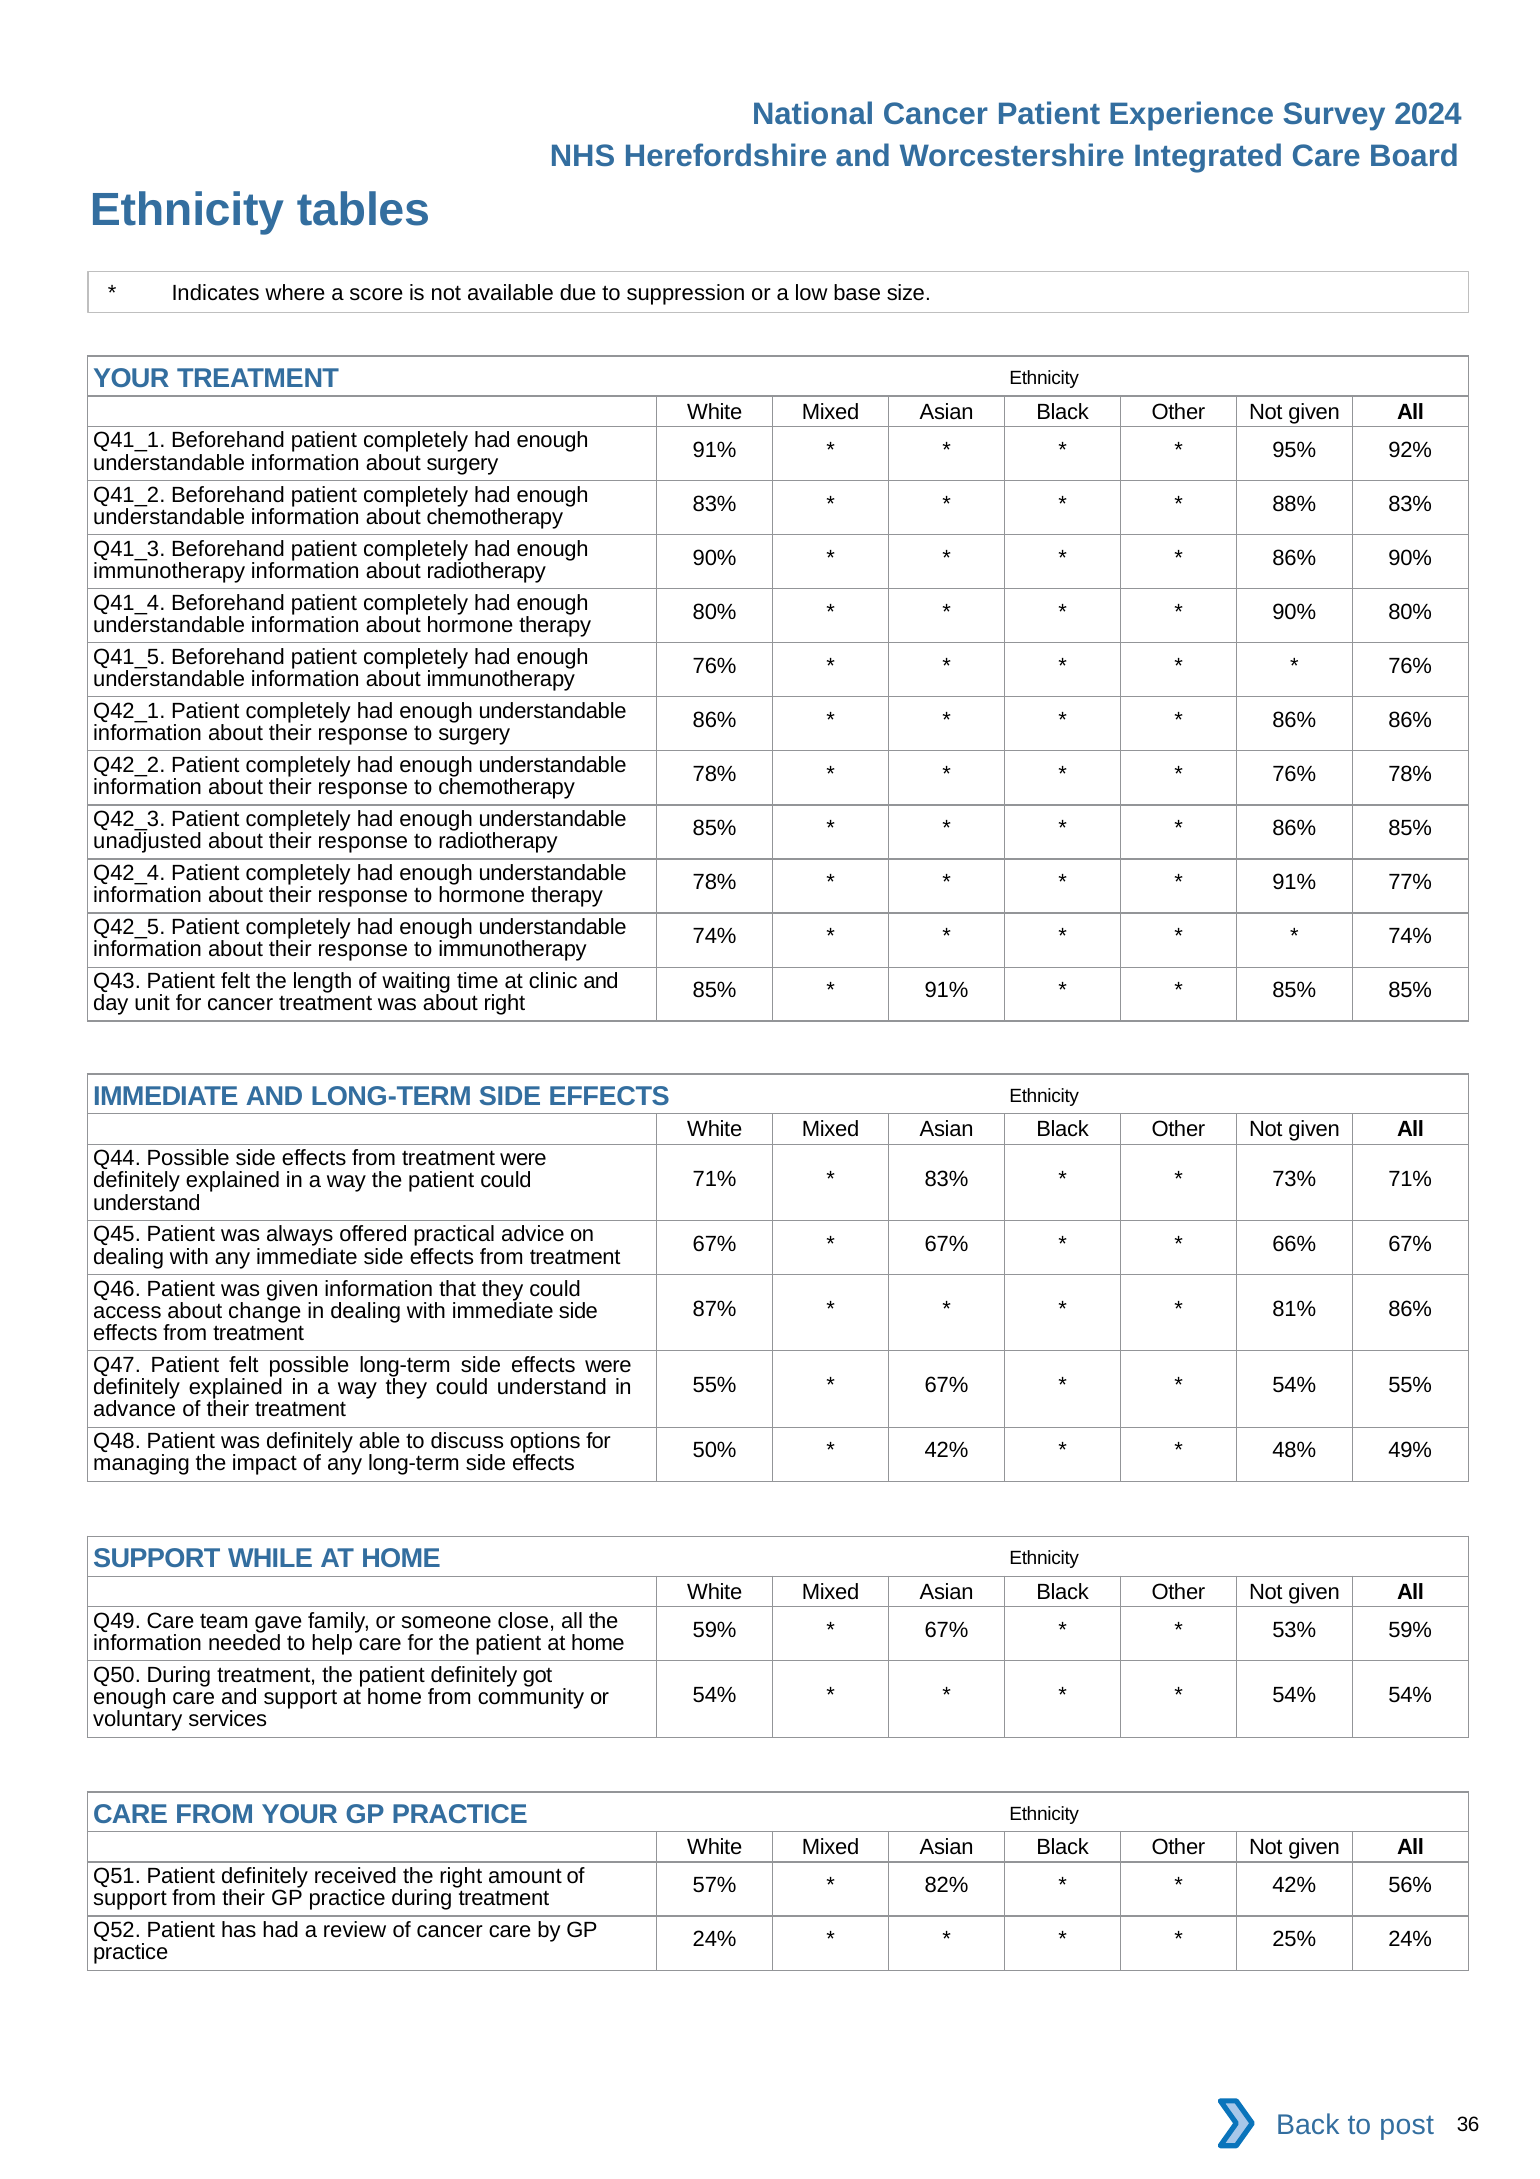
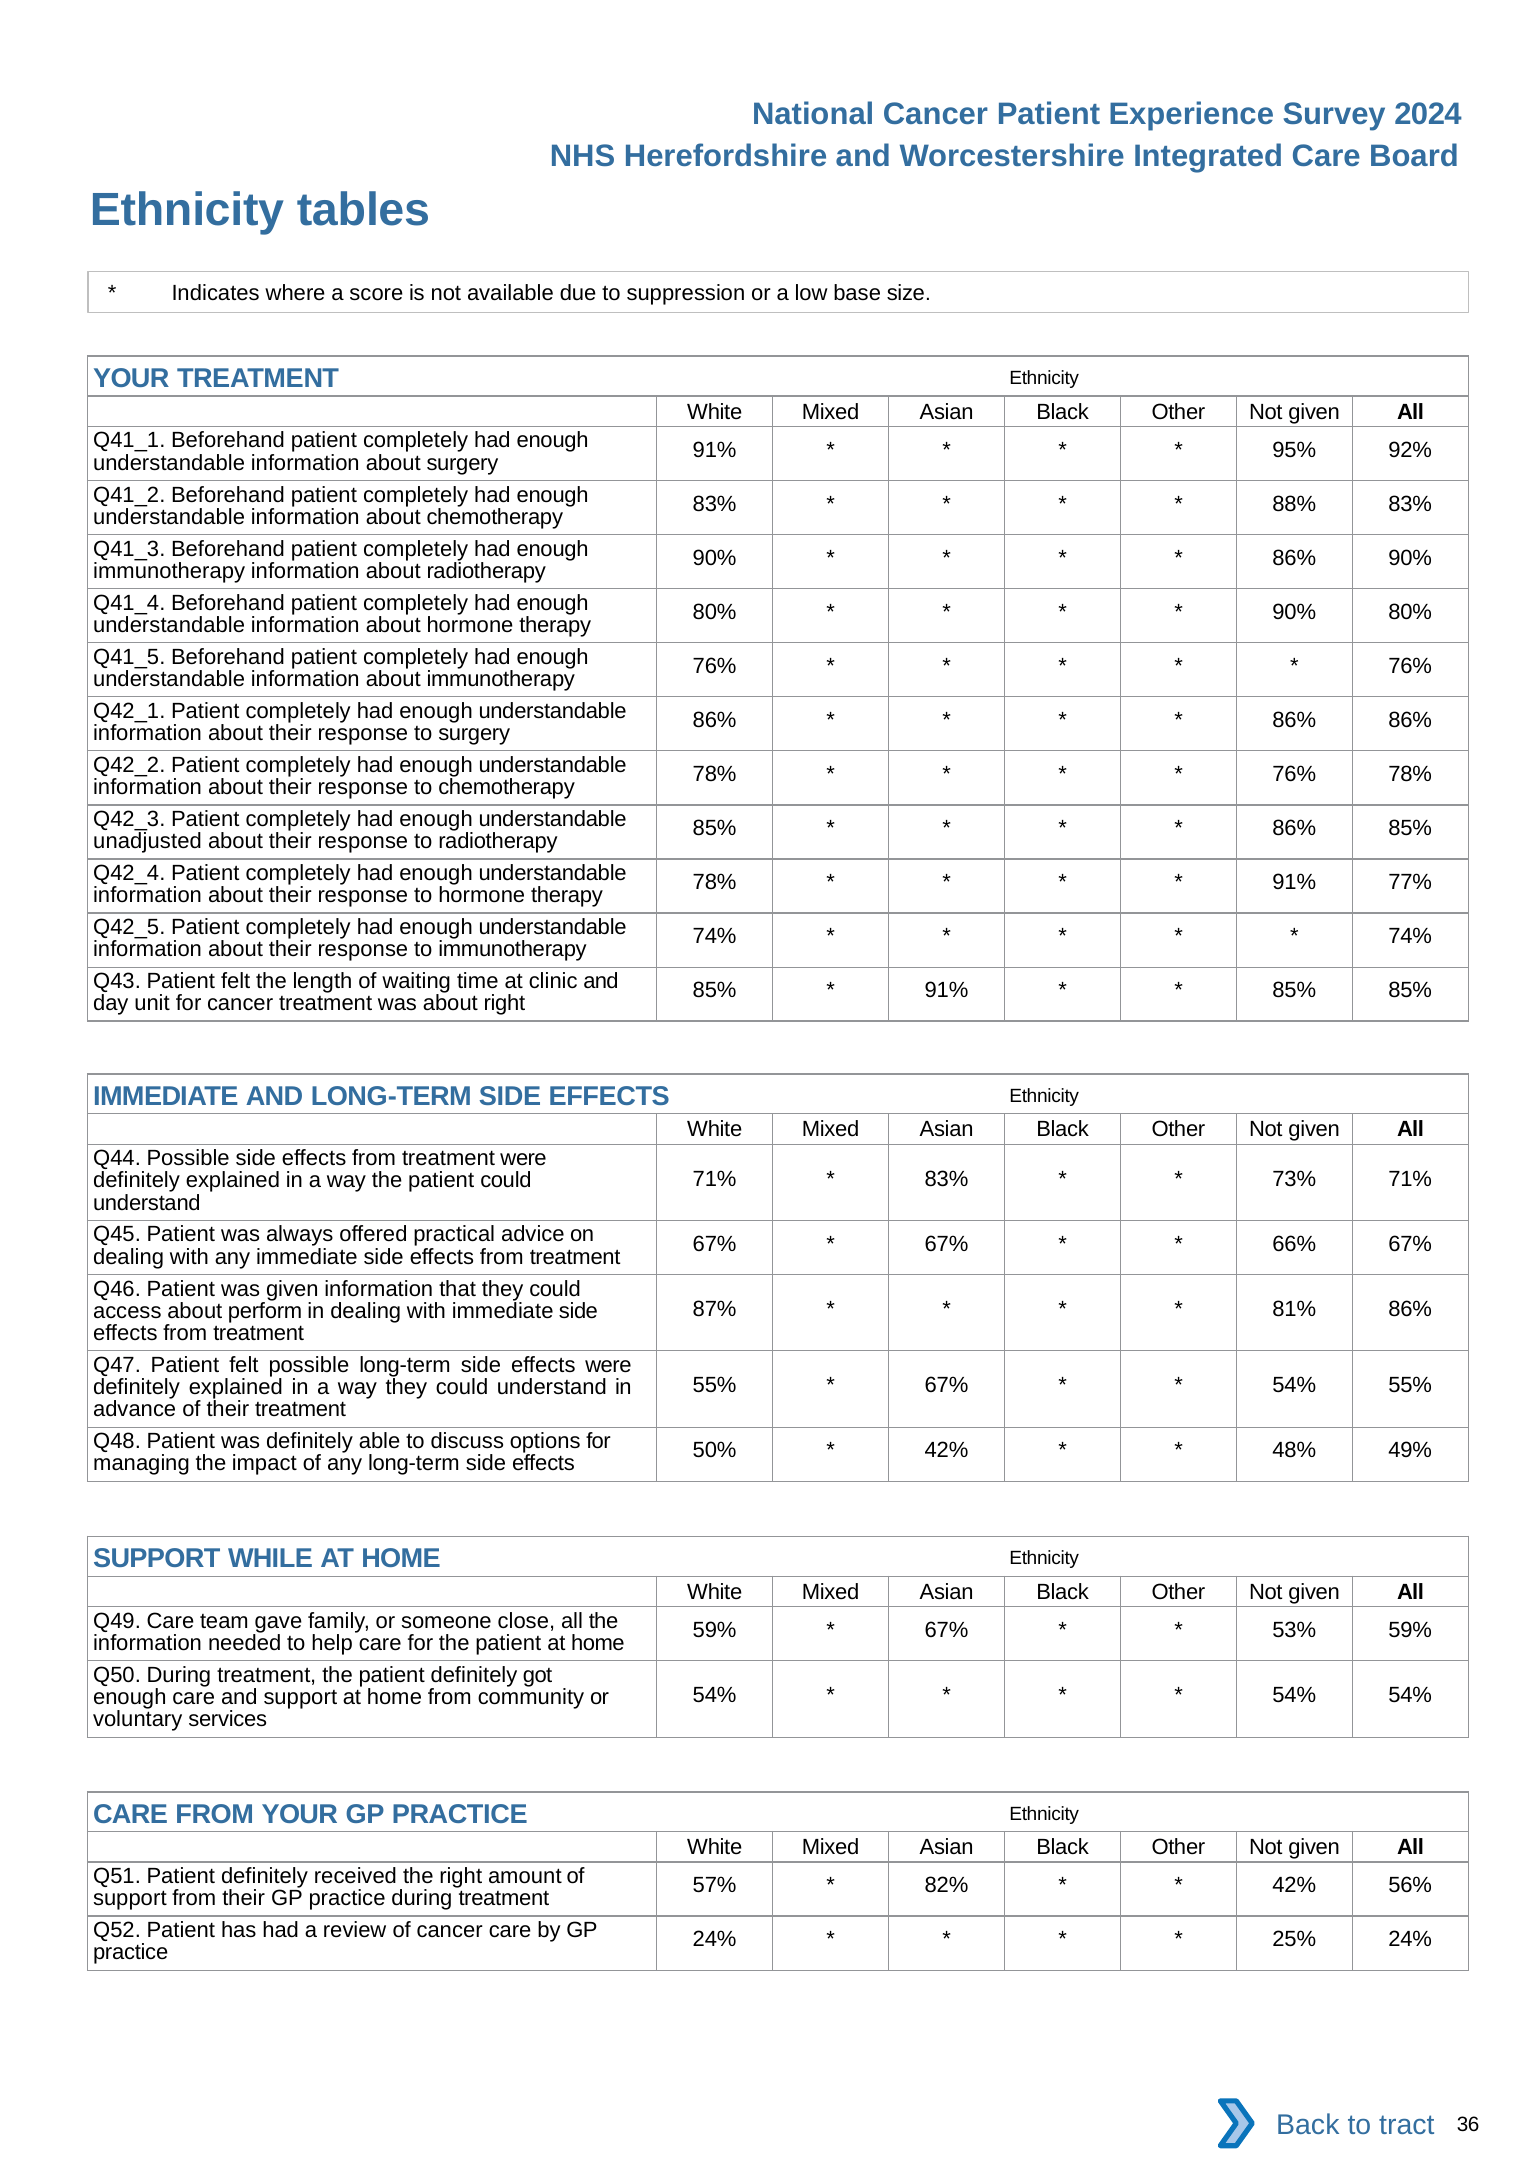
change: change -> perform
post: post -> tract
